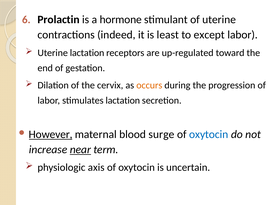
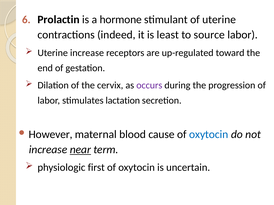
except: except -> source
Uterine lactation: lactation -> increase
occurs colour: orange -> purple
However underline: present -> none
surge: surge -> cause
axis: axis -> first
